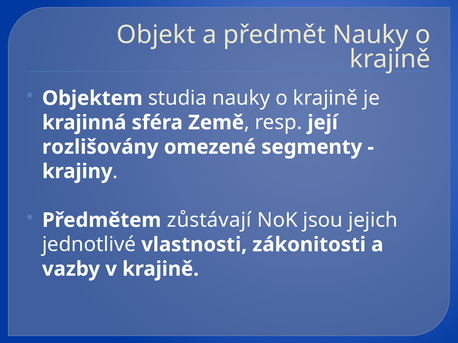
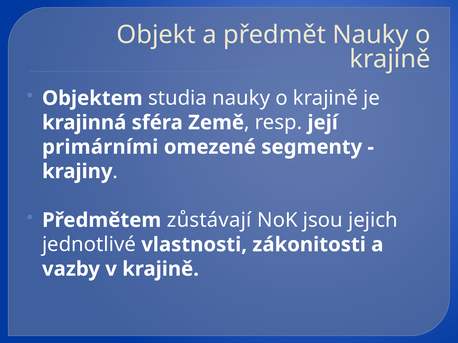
rozlišovány: rozlišovány -> primárními
